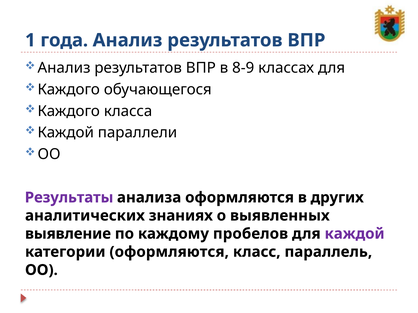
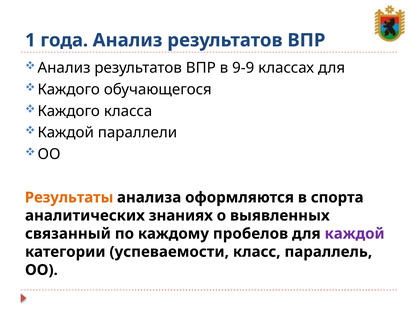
8-9: 8-9 -> 9-9
Результаты colour: purple -> orange
других: других -> спорта
выявление: выявление -> связанный
категории оформляются: оформляются -> успеваемости
